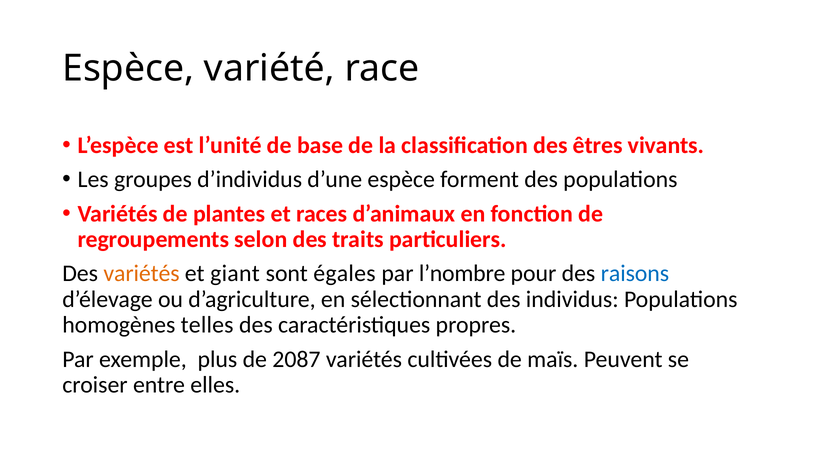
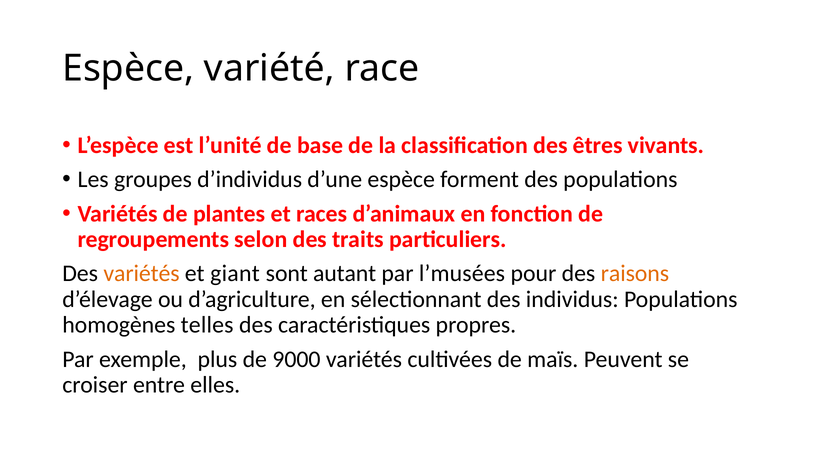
égales: égales -> autant
l’nombre: l’nombre -> l’musées
raisons colour: blue -> orange
2087: 2087 -> 9000
